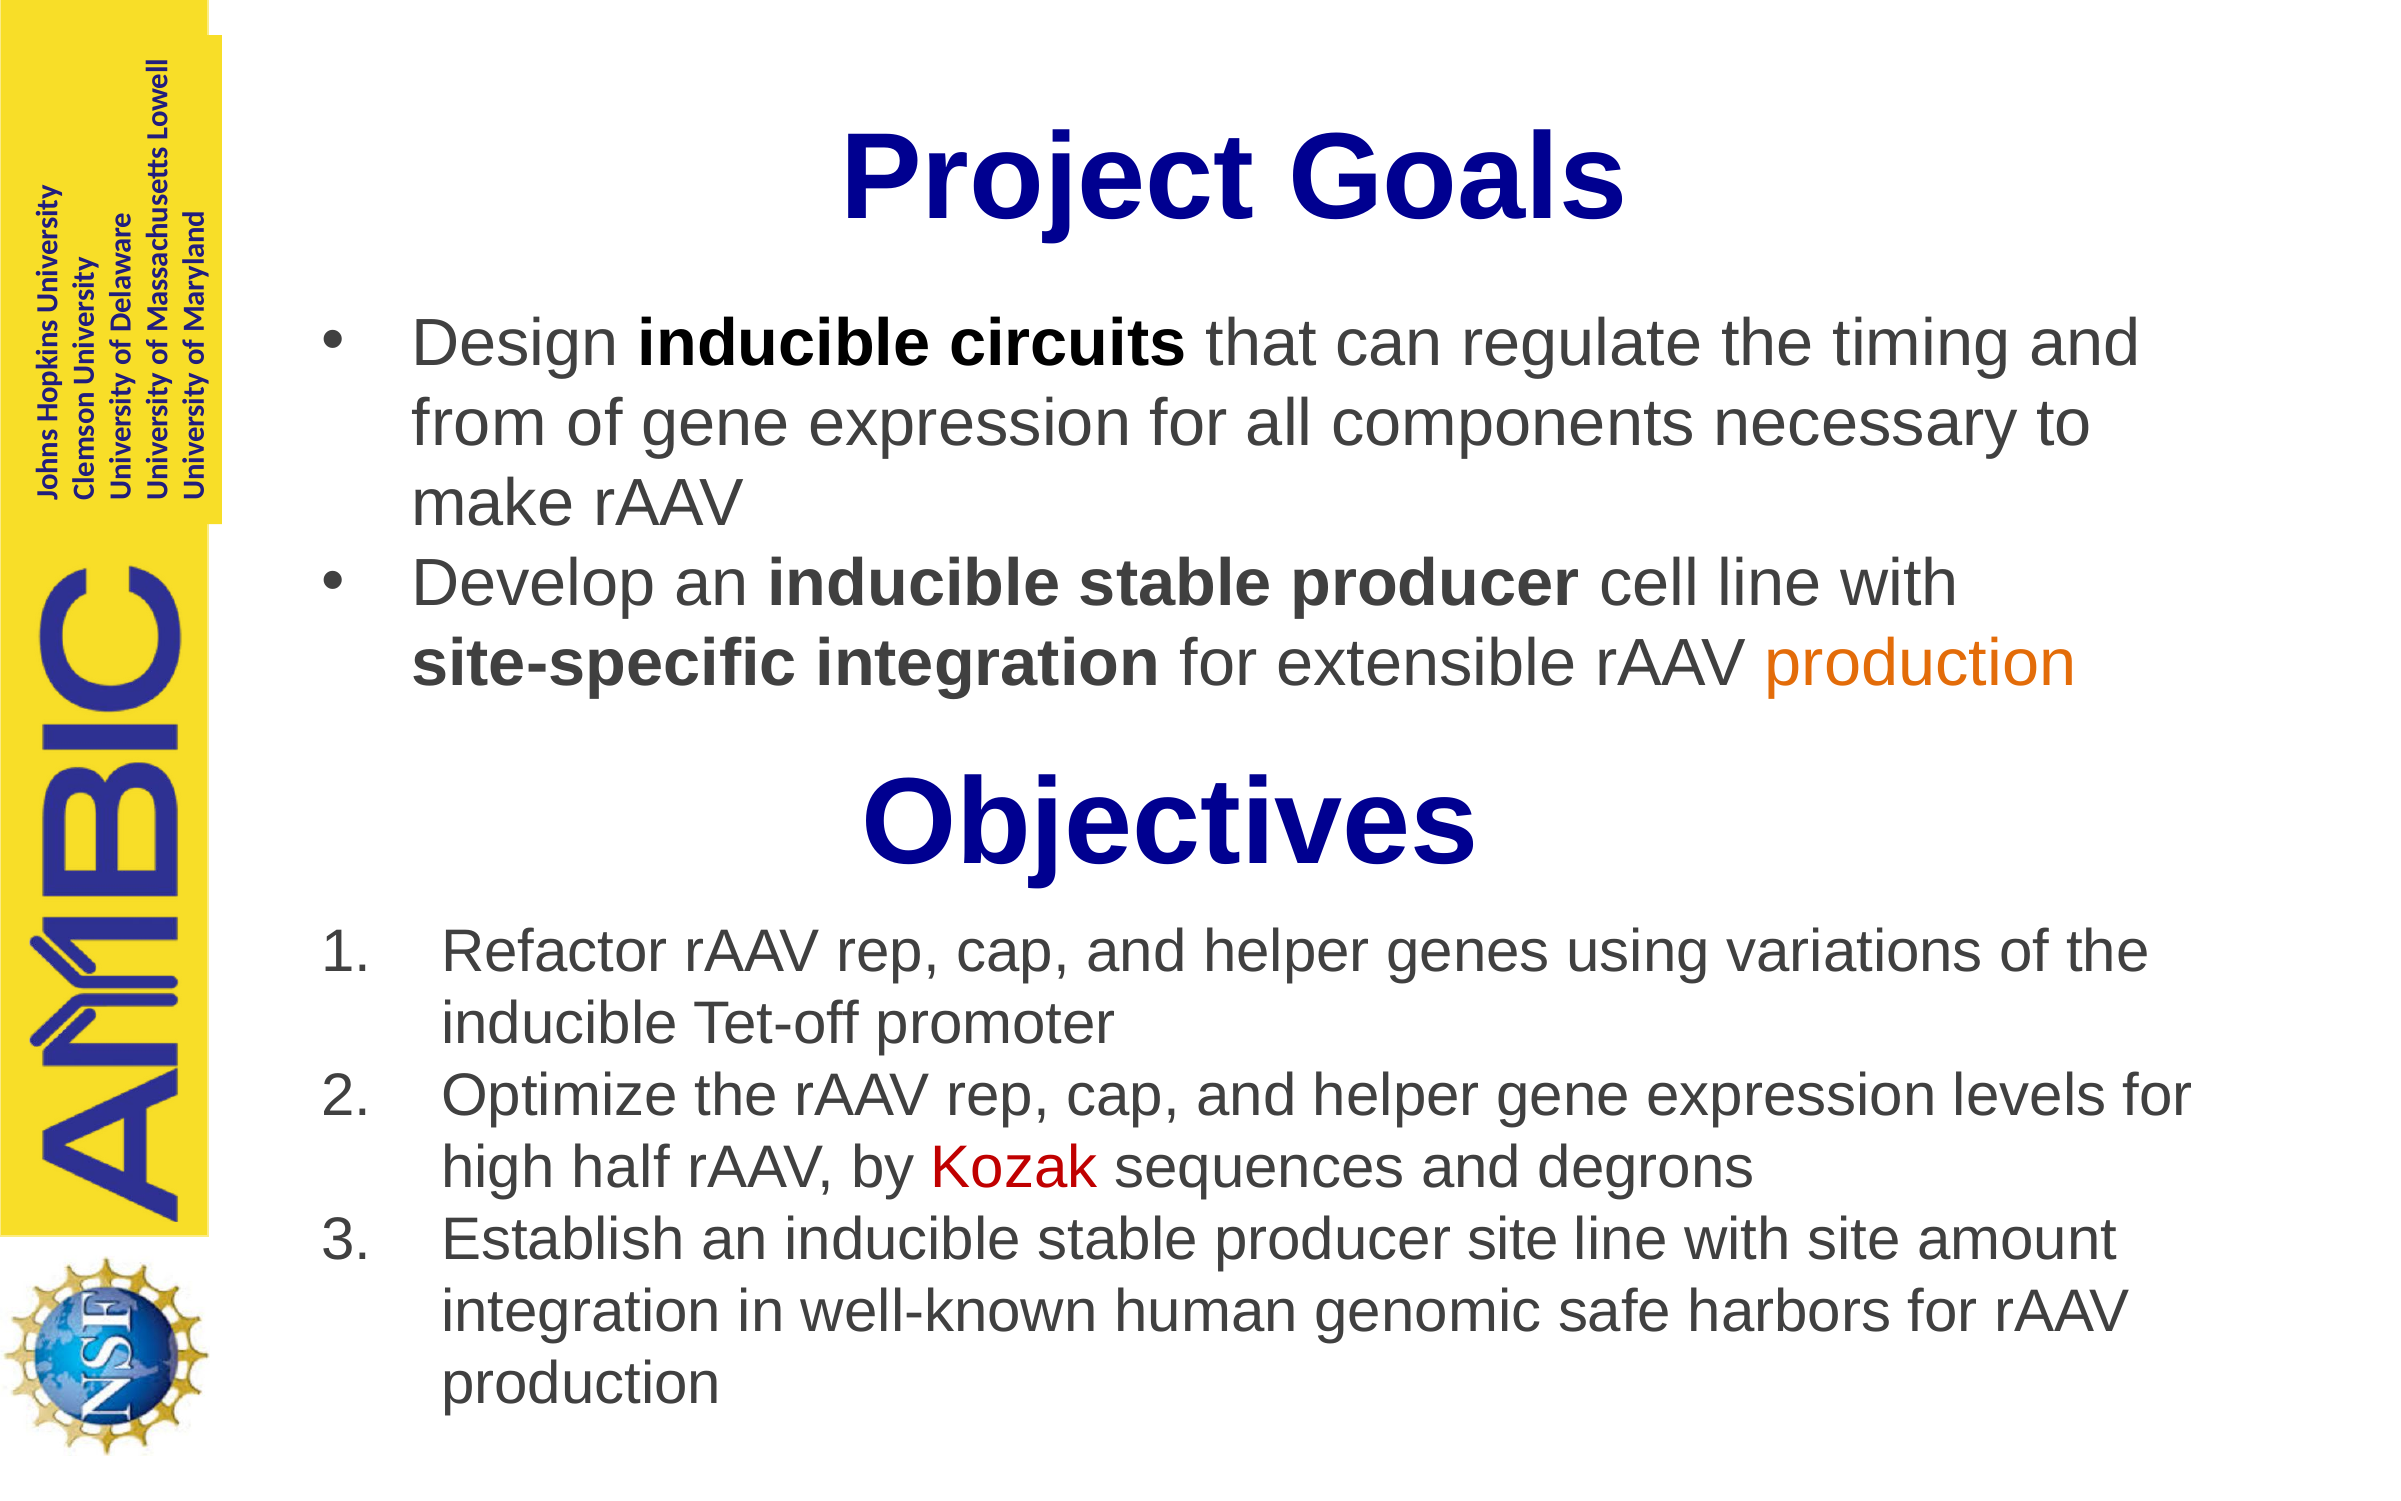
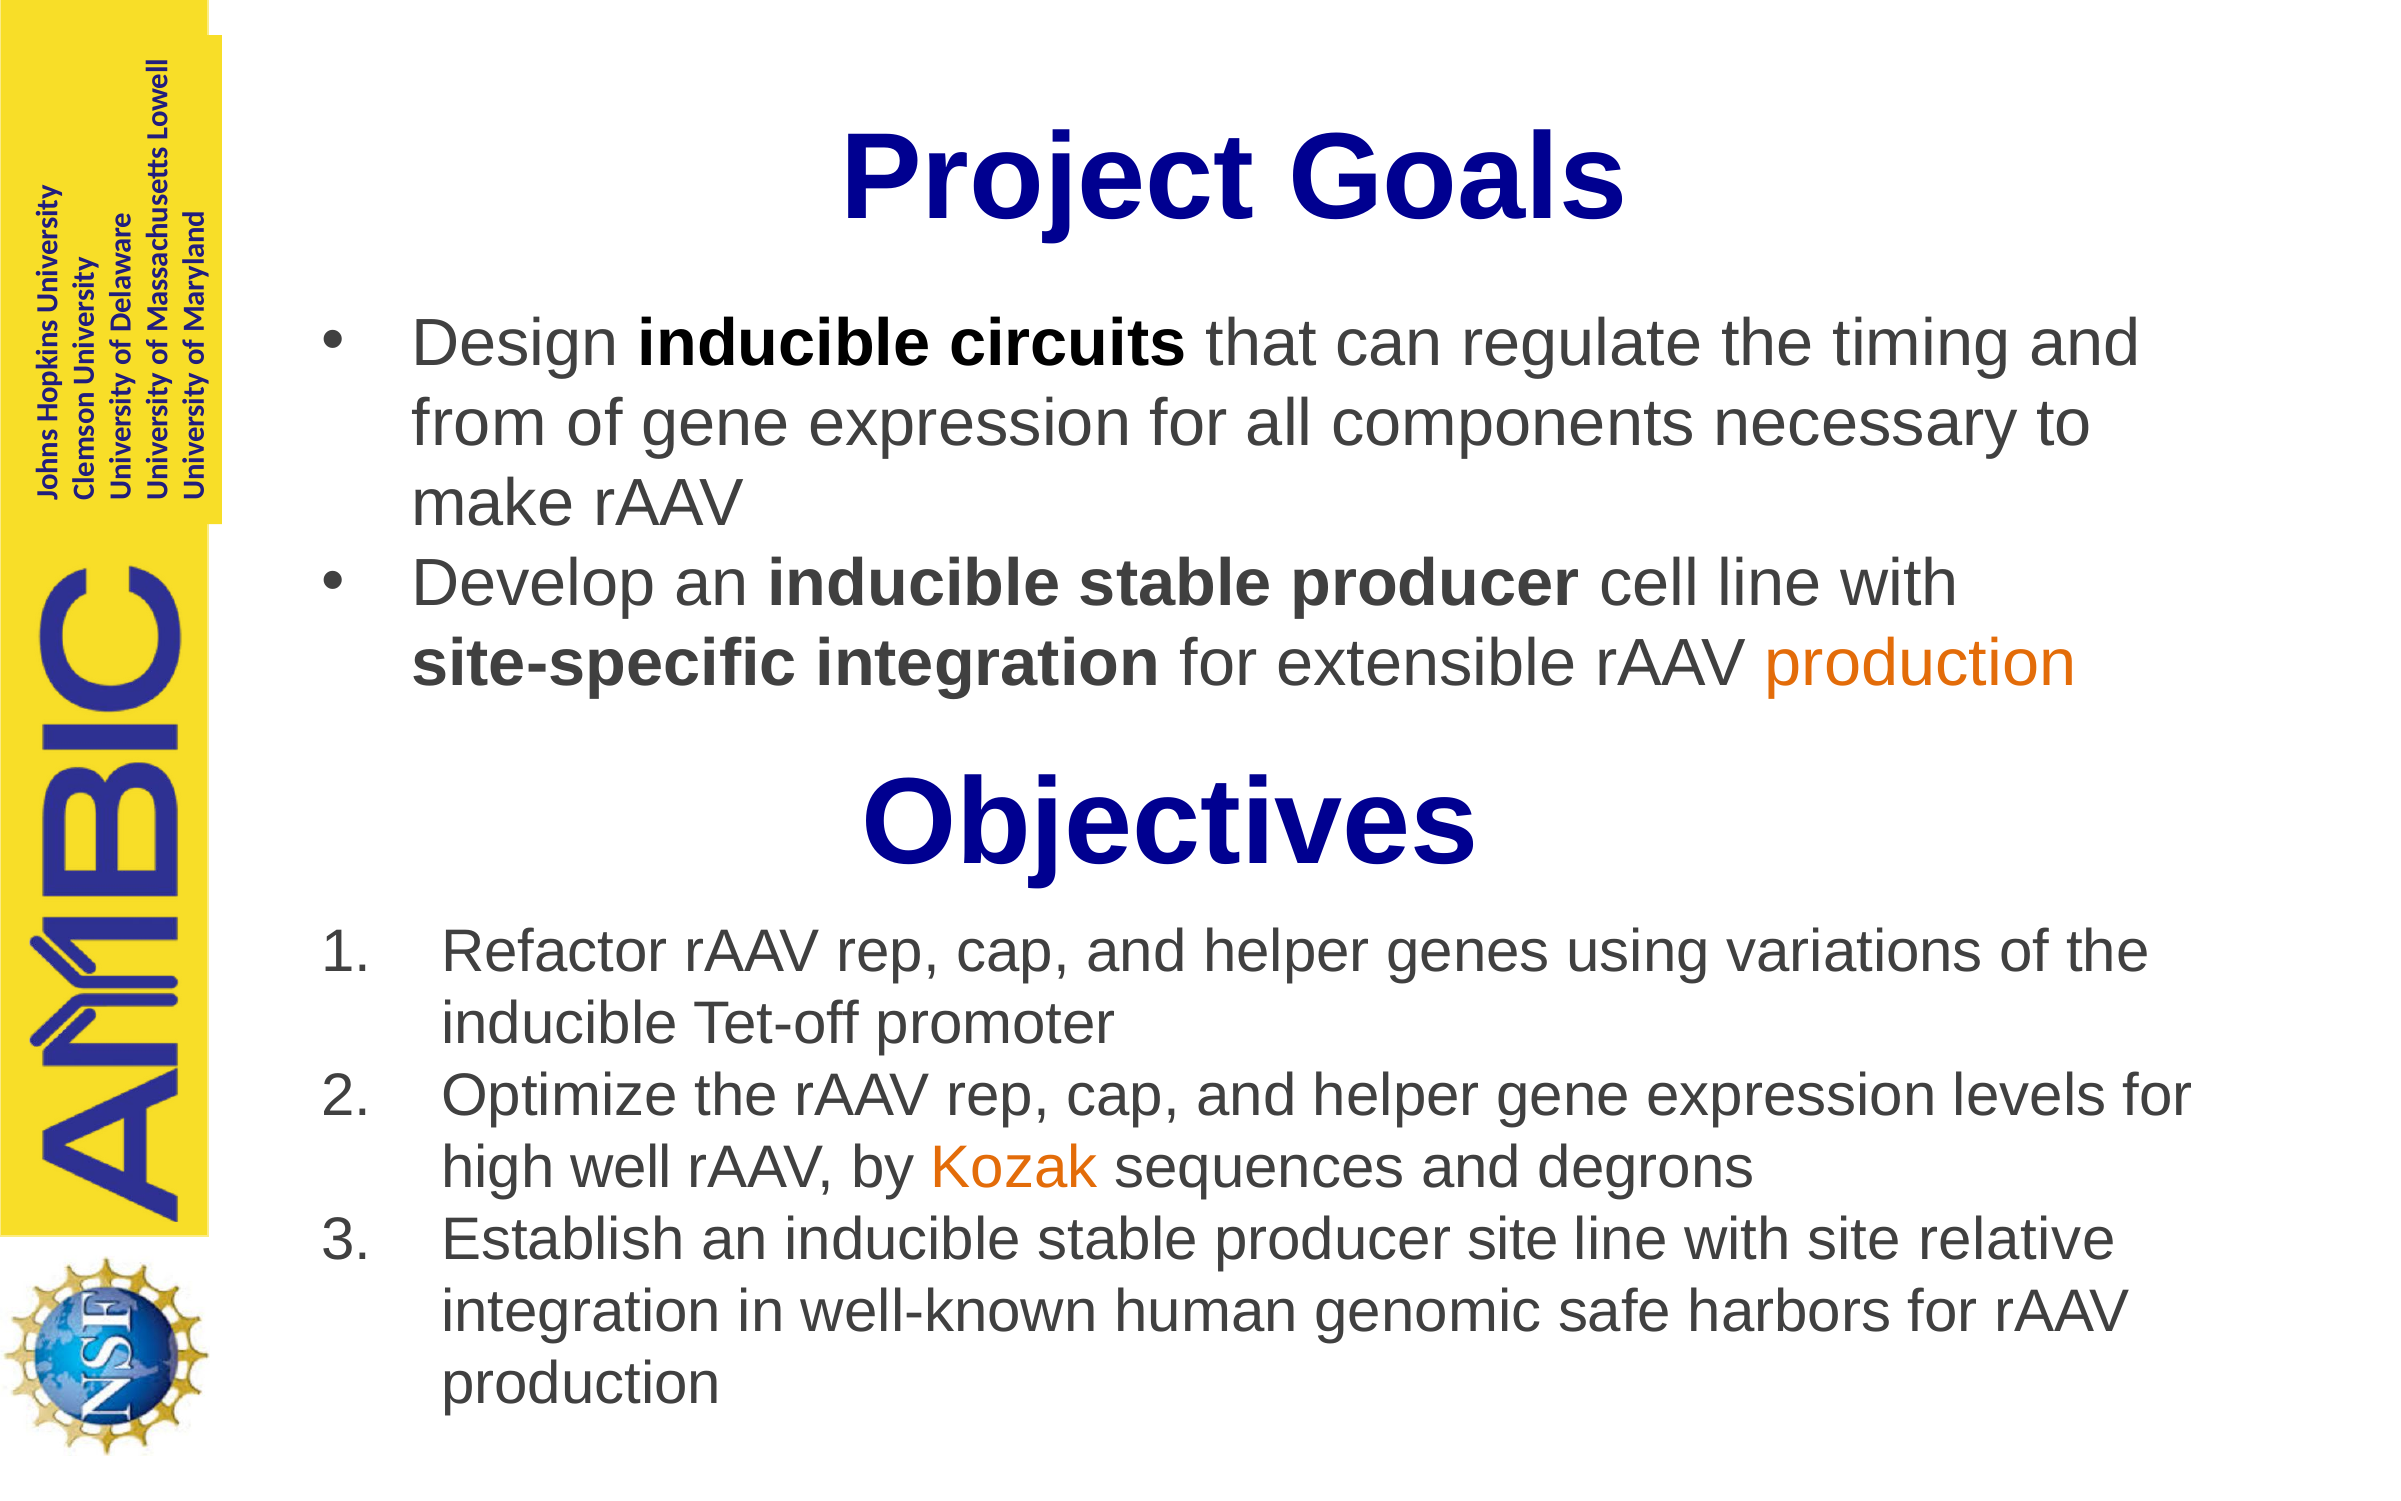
half: half -> well
Kozak colour: red -> orange
amount: amount -> relative
